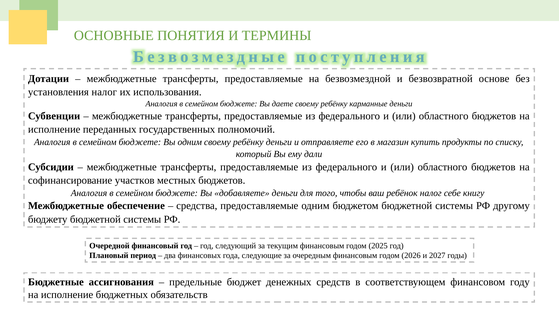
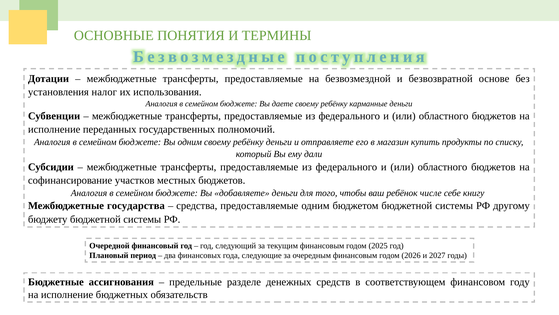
ребёнок налог: налог -> числе
обеспечение: обеспечение -> государства
бюджет: бюджет -> разделе
